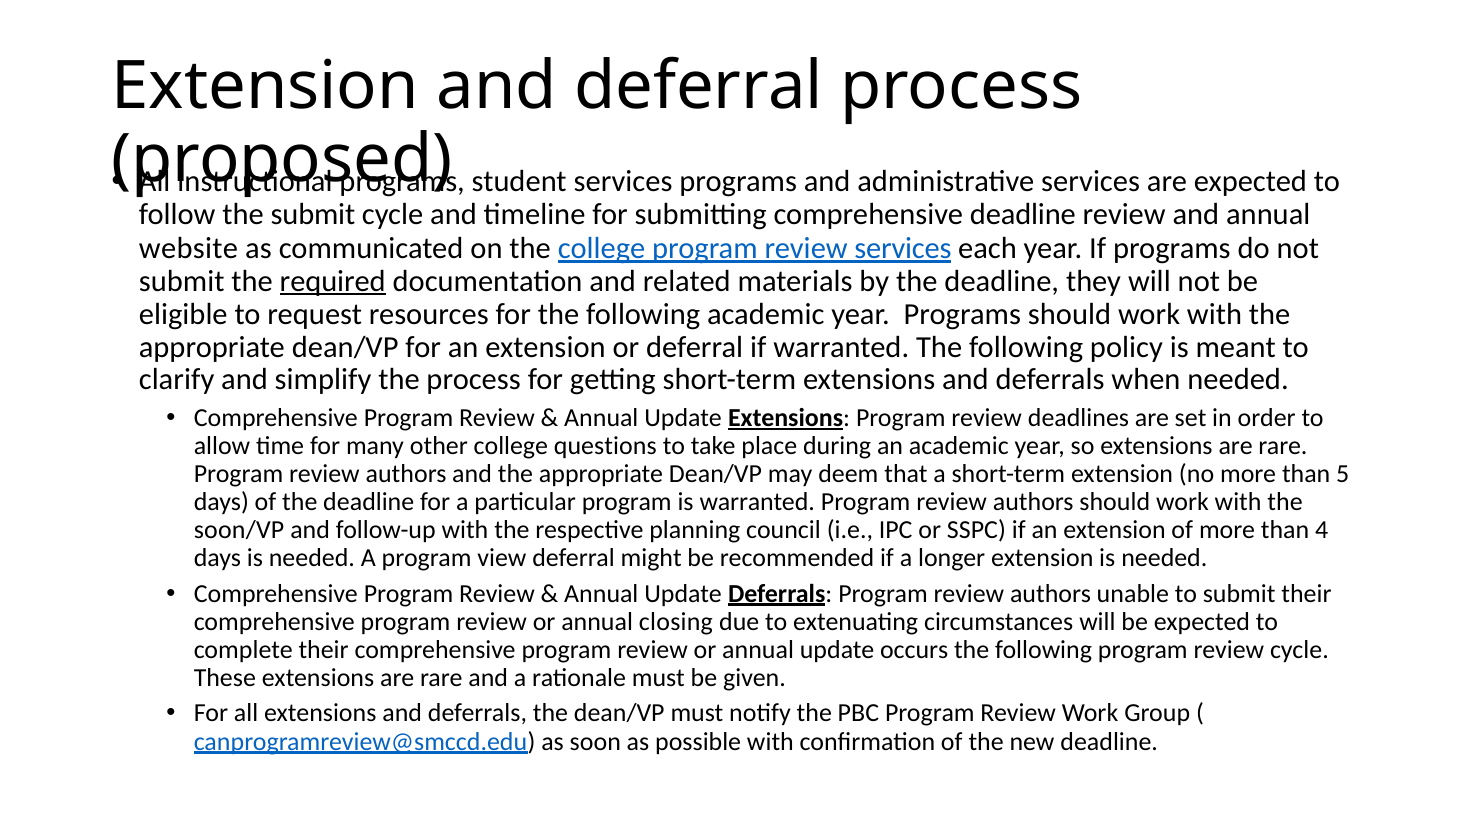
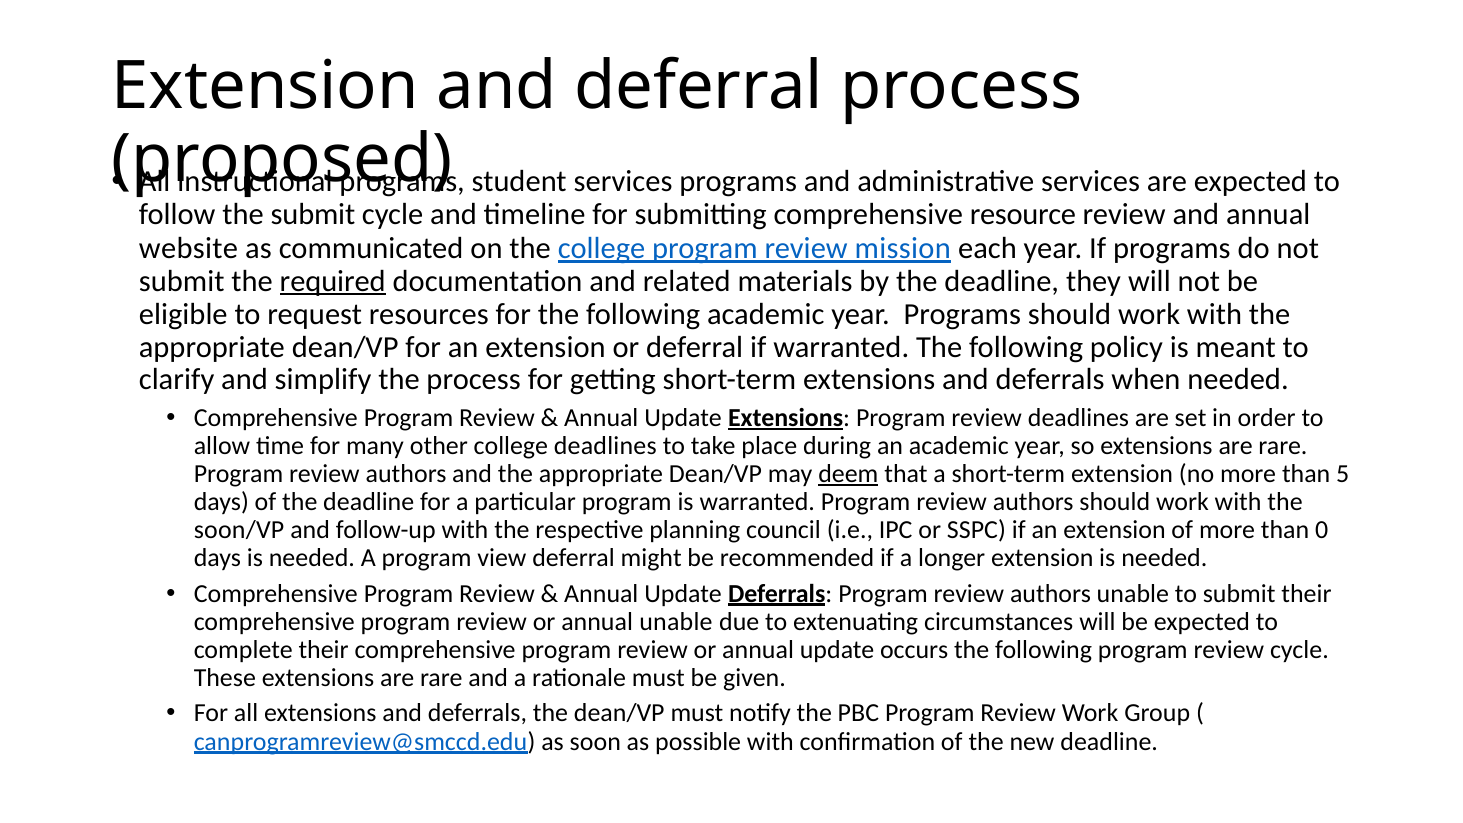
comprehensive deadline: deadline -> resource
review services: services -> mission
college questions: questions -> deadlines
deem underline: none -> present
4: 4 -> 0
annual closing: closing -> unable
